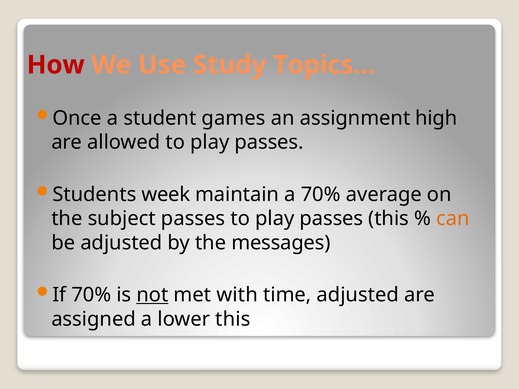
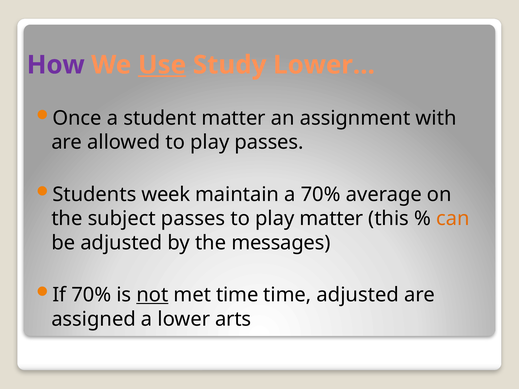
How colour: red -> purple
Use underline: none -> present
Topics…: Topics… -> Lower…
student games: games -> matter
high: high -> with
passes at (331, 219): passes -> matter
met with: with -> time
lower this: this -> arts
